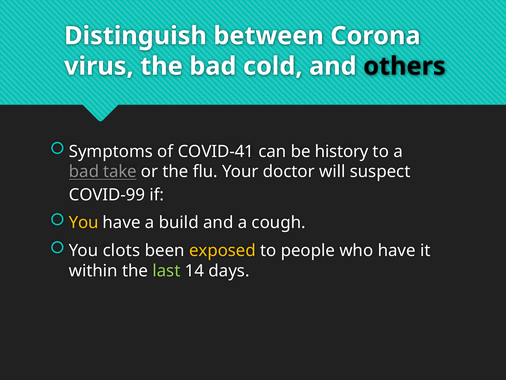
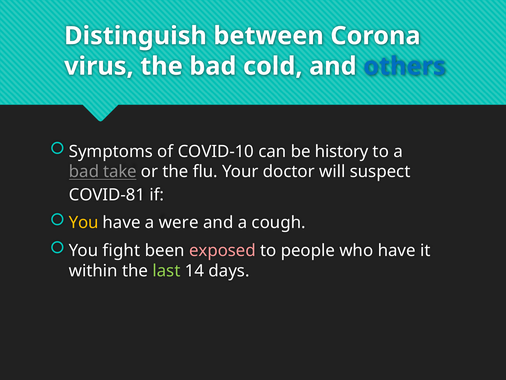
others colour: black -> blue
COVID-41: COVID-41 -> COVID-10
COVID-99: COVID-99 -> COVID-81
build: build -> were
clots: clots -> fight
exposed colour: yellow -> pink
